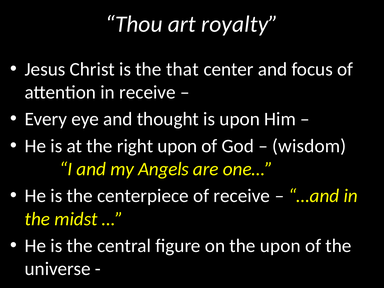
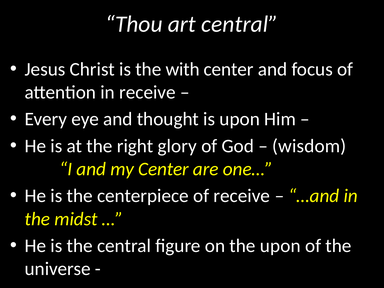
art royalty: royalty -> central
that: that -> with
right upon: upon -> glory
my Angels: Angels -> Center
